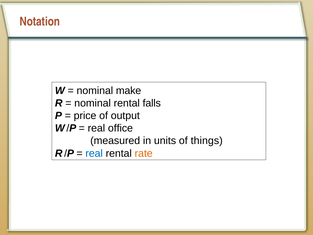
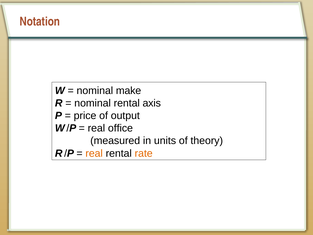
falls: falls -> axis
things: things -> theory
real at (94, 153) colour: blue -> orange
